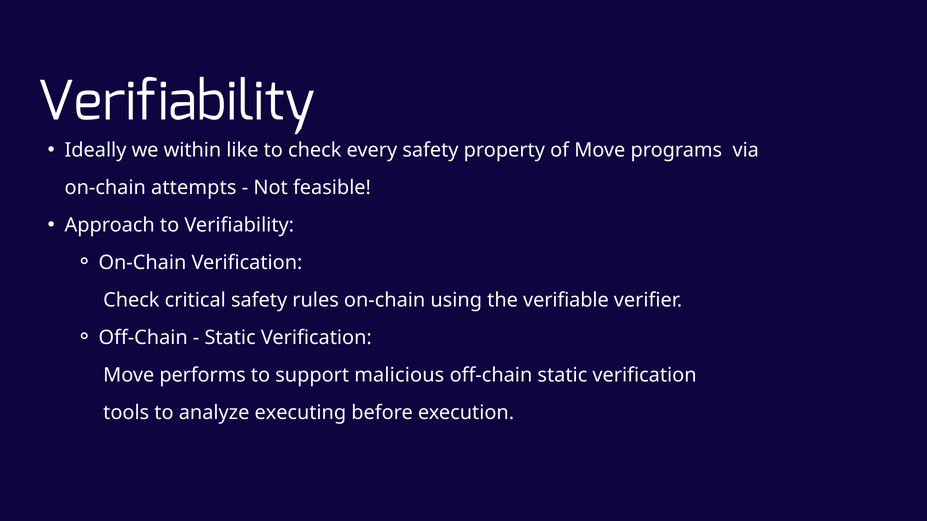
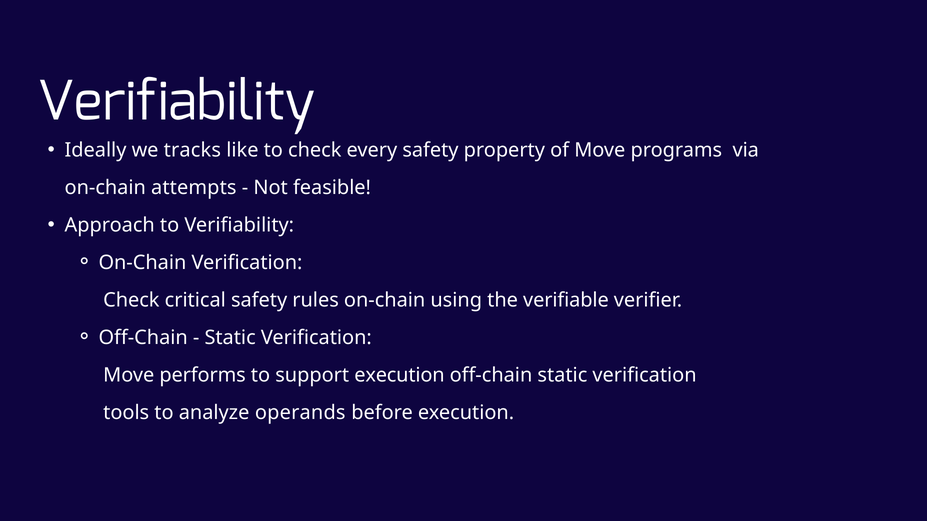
within: within -> tracks
support malicious: malicious -> execution
executing: executing -> operands
